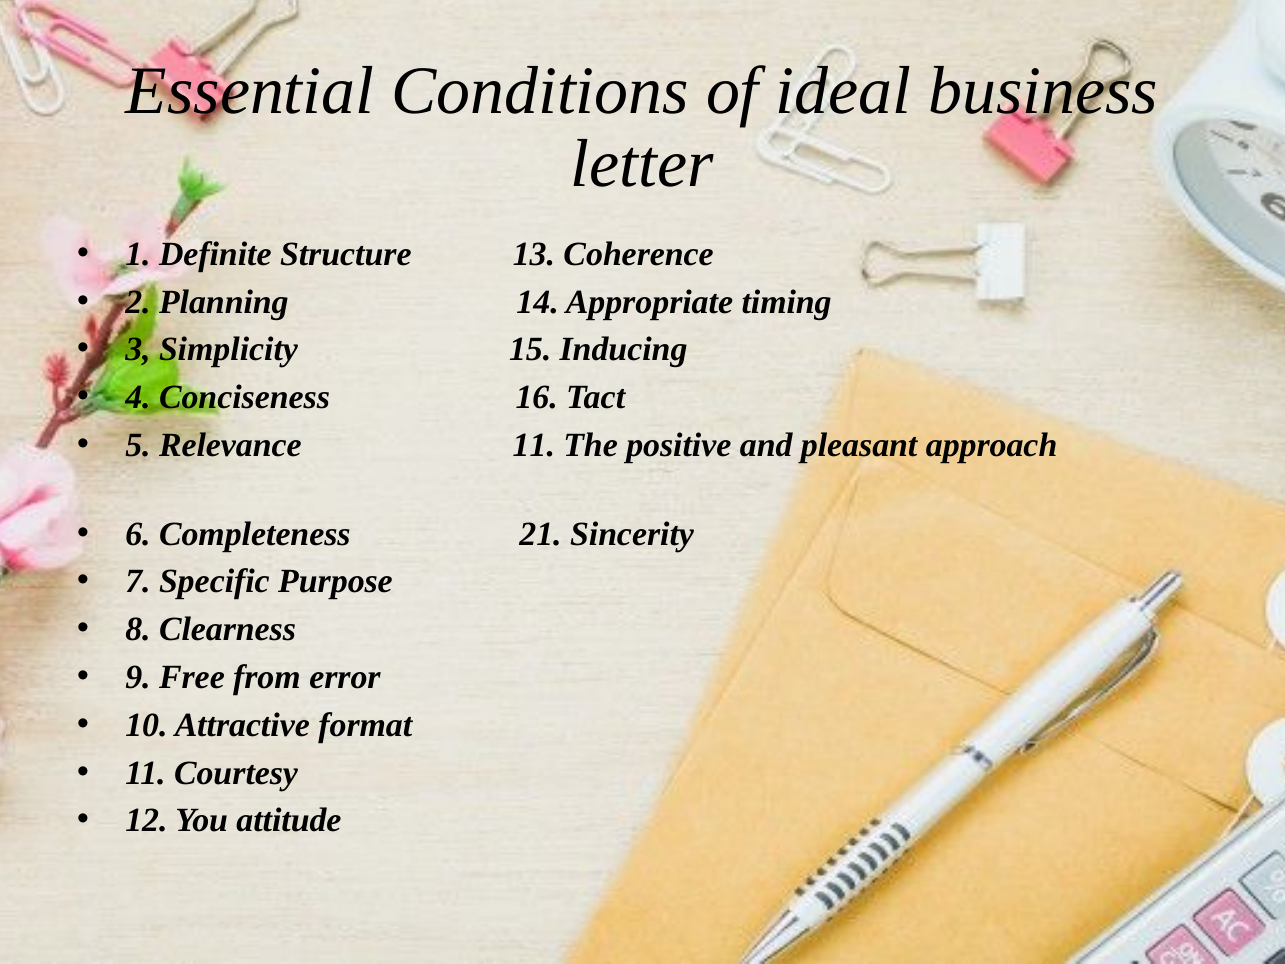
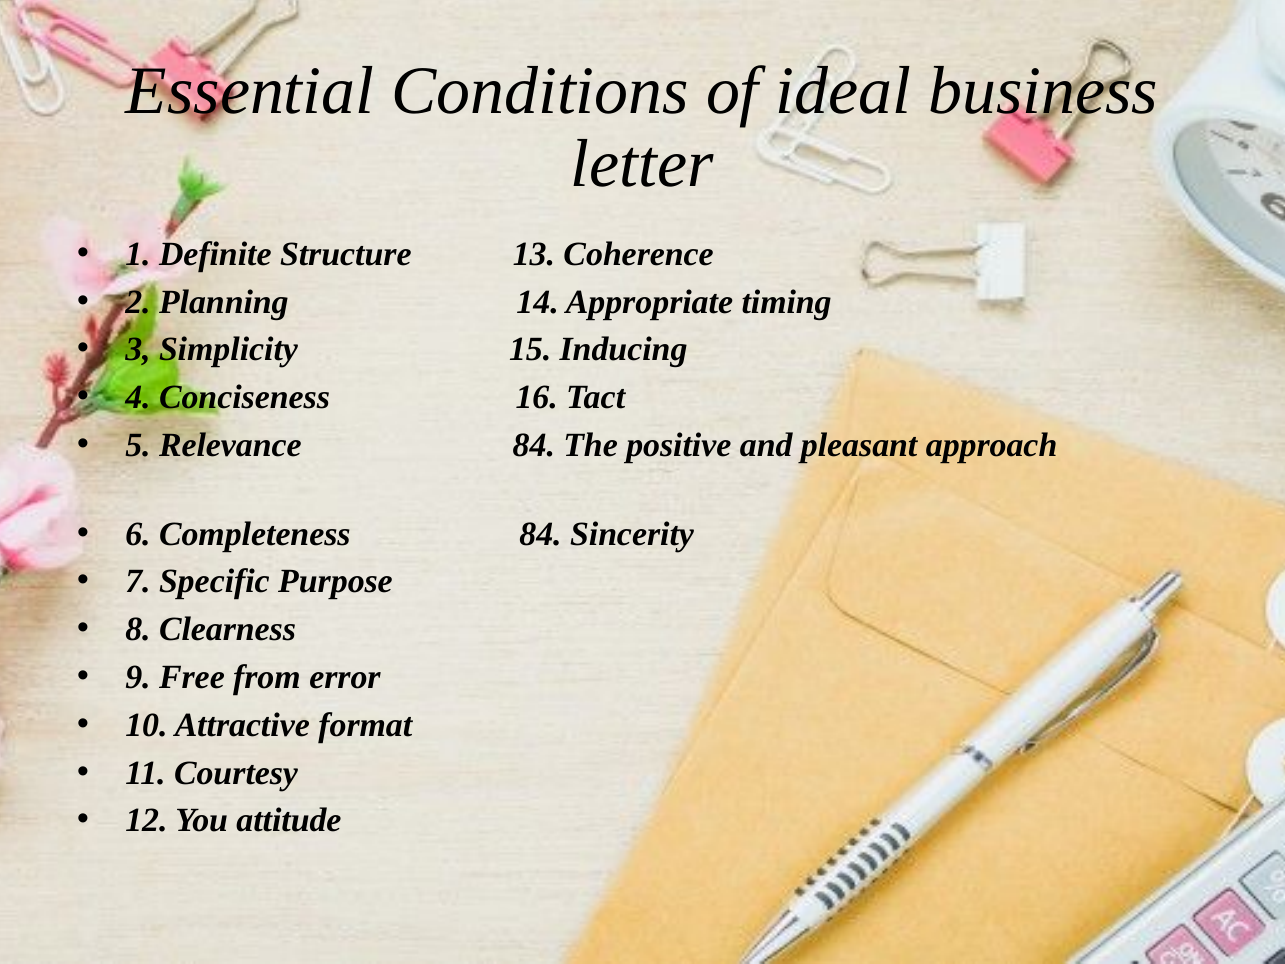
Relevance 11: 11 -> 84
Completeness 21: 21 -> 84
